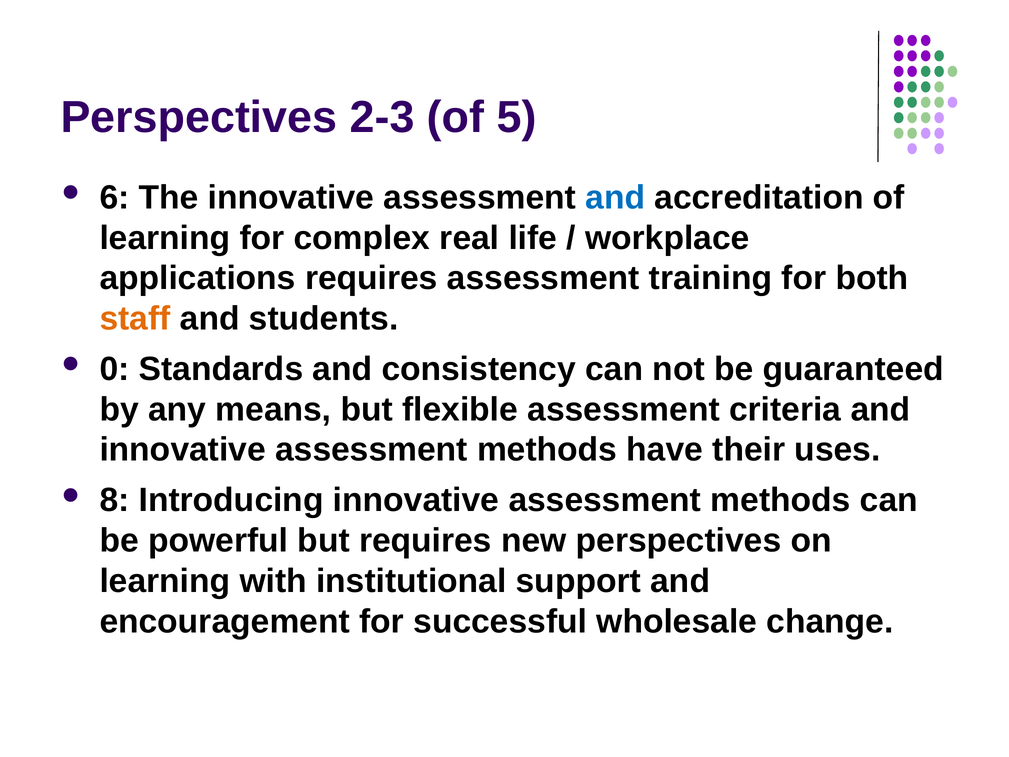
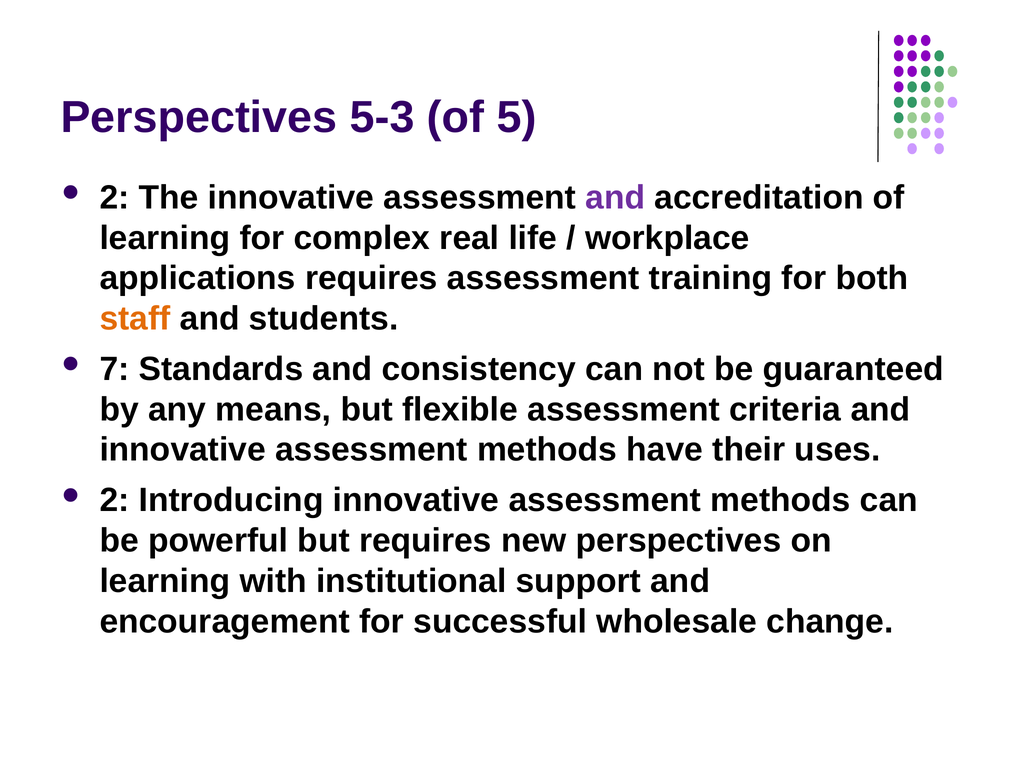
2-3: 2-3 -> 5-3
6 at (115, 197): 6 -> 2
and at (615, 197) colour: blue -> purple
0: 0 -> 7
8 at (115, 500): 8 -> 2
